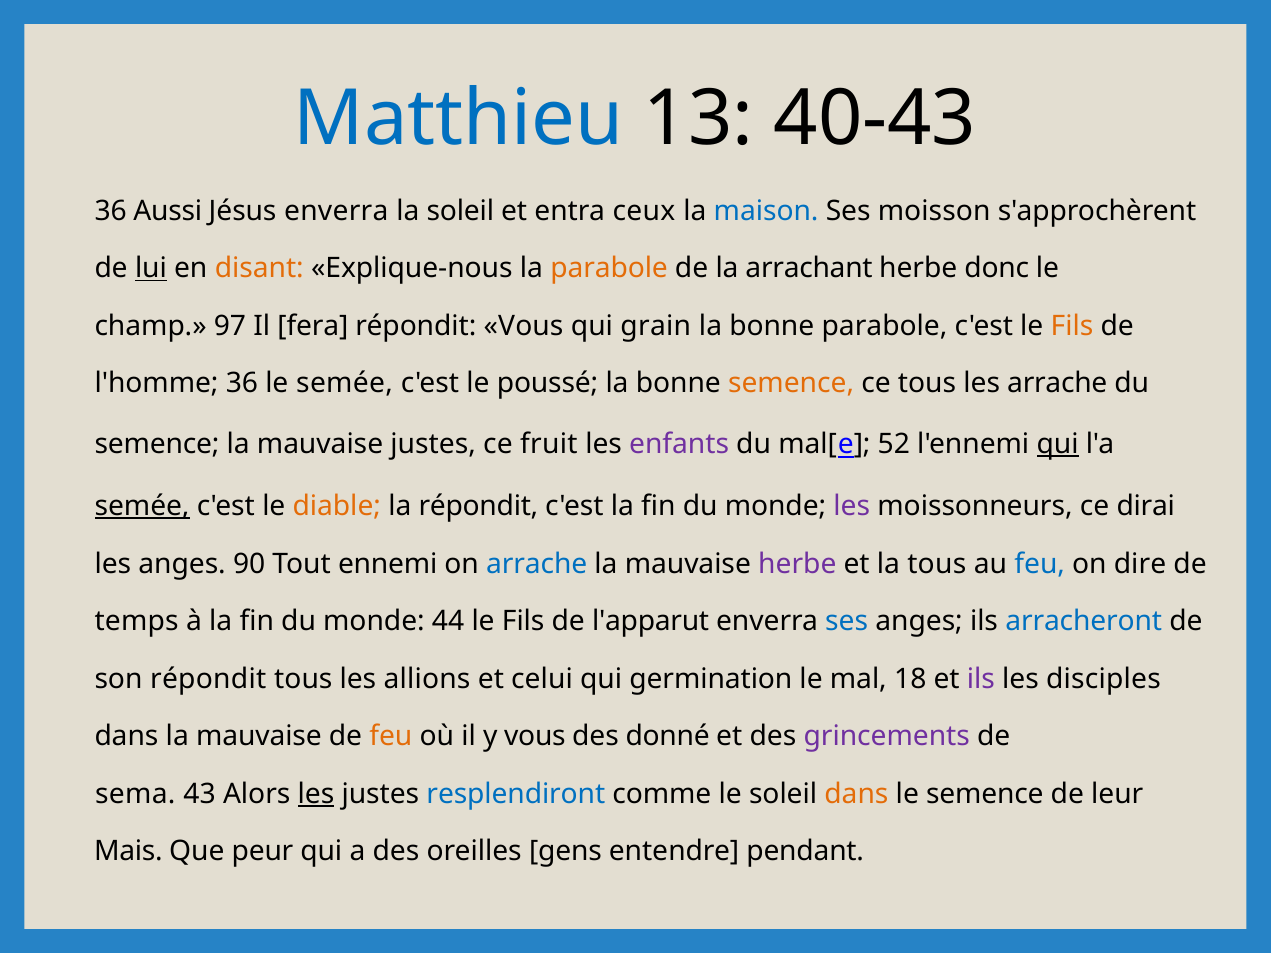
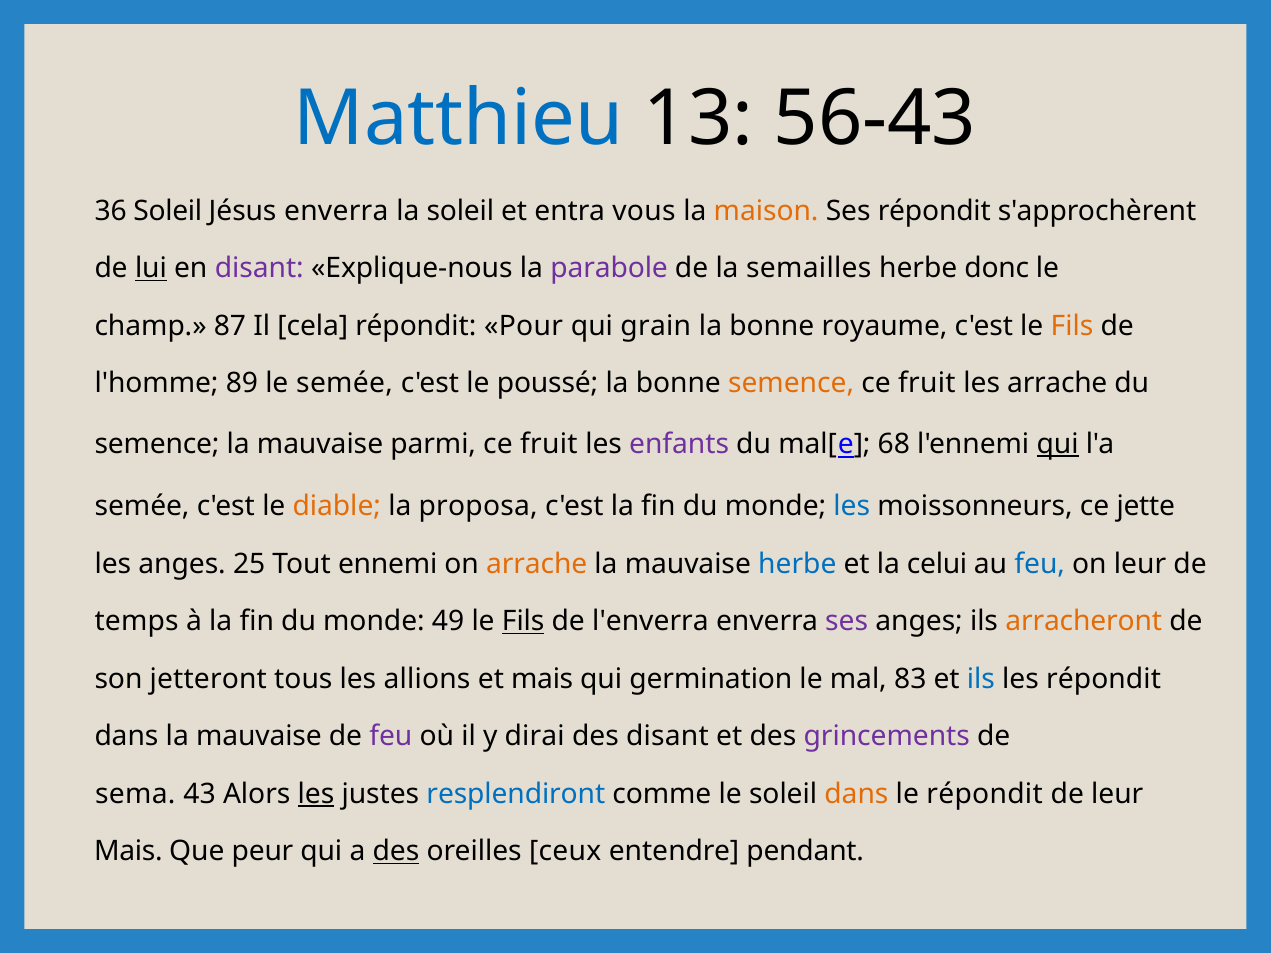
40-43: 40-43 -> 56-43
36 Aussi: Aussi -> Soleil
ceux: ceux -> vous
maison colour: blue -> orange
Ses moisson: moisson -> répondit
disant at (259, 269) colour: orange -> purple
parabole at (609, 269) colour: orange -> purple
arrachant: arrachant -> semailles
97: 97 -> 87
fera: fera -> cela
répondit Vous: Vous -> Pour
bonne parabole: parabole -> royaume
l'homme 36: 36 -> 89
tous at (927, 384): tous -> fruit
mauvaise justes: justes -> parmi
52: 52 -> 68
semée at (142, 506) underline: present -> none
la répondit: répondit -> proposa
les at (852, 506) colour: purple -> blue
dirai: dirai -> jette
90: 90 -> 25
arrache at (537, 564) colour: blue -> orange
herbe at (797, 564) colour: purple -> blue
la tous: tous -> celui
on dire: dire -> leur
44: 44 -> 49
Fils at (523, 621) underline: none -> present
l'apparut: l'apparut -> l'enverra
ses at (847, 621) colour: blue -> purple
arracheront colour: blue -> orange
son répondit: répondit -> jetteront
et celui: celui -> mais
18: 18 -> 83
ils at (981, 679) colour: purple -> blue
les disciples: disciples -> répondit
feu at (391, 736) colour: orange -> purple
y vous: vous -> dirai
des donné: donné -> disant
le semence: semence -> répondit
des at (396, 852) underline: none -> present
gens: gens -> ceux
